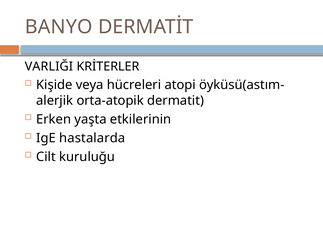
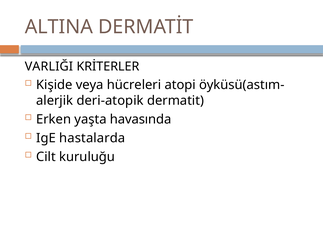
BANYO: BANYO -> ALTINA
orta-atopik: orta-atopik -> deri-atopik
etkilerinin: etkilerinin -> havasında
